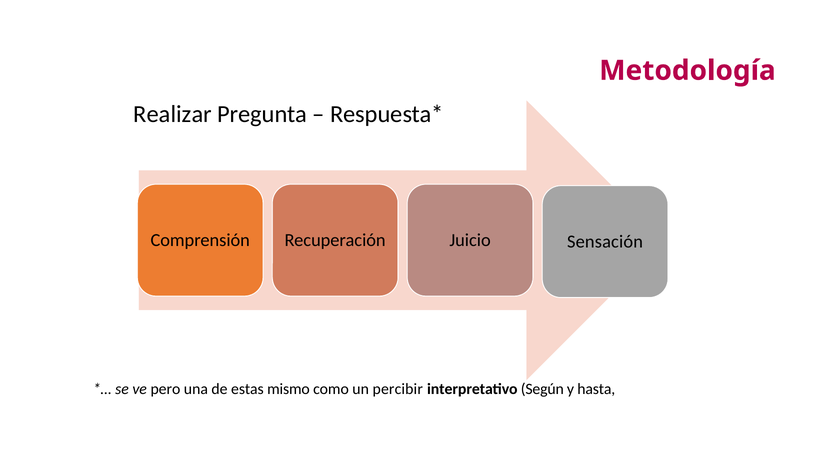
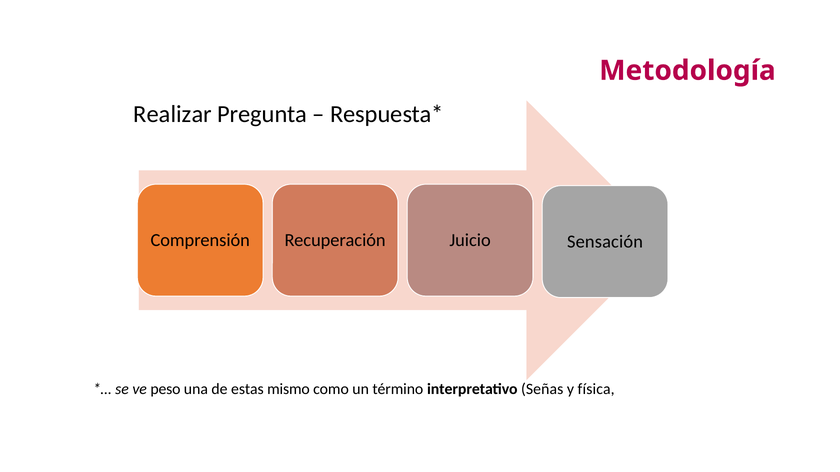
pero: pero -> peso
percibir: percibir -> término
Según: Según -> Señas
hasta: hasta -> física
